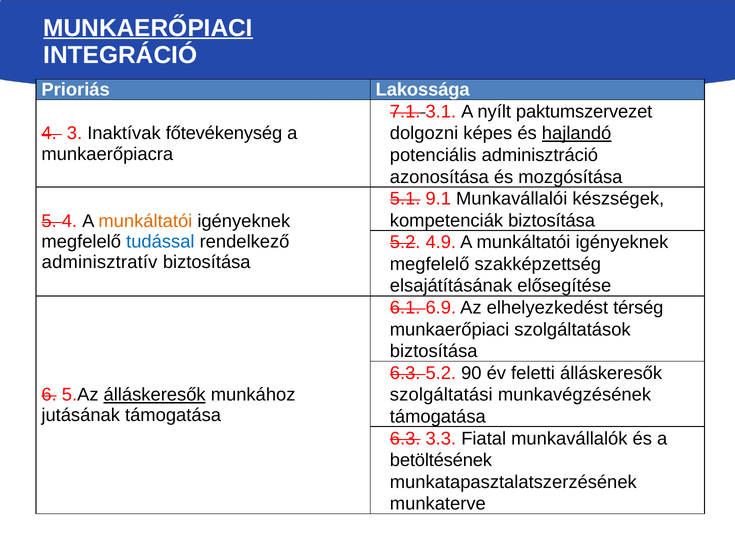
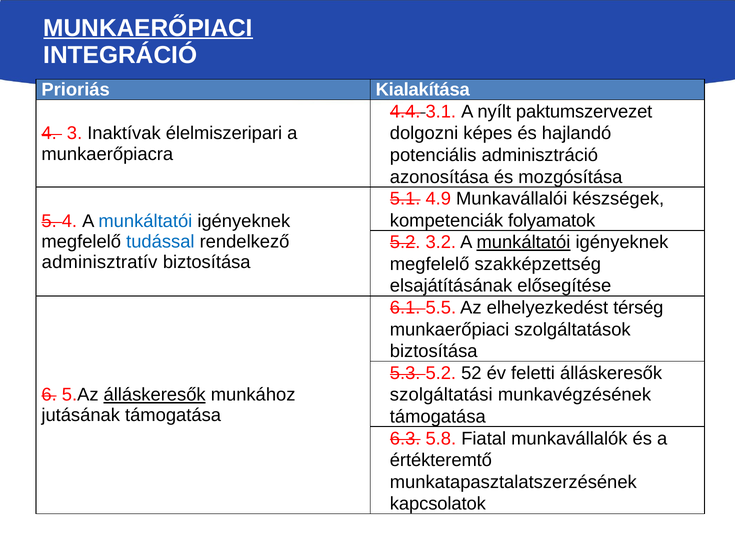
Lakossága: Lakossága -> Kialakítása
7.1: 7.1 -> 4.4
főtevékenység: főtevékenység -> élelmiszeripari
hajlandó underline: present -> none
9.1: 9.1 -> 4.9
kompetenciák biztosítása: biztosítása -> folyamatok
munkáltatói at (145, 221) colour: orange -> blue
4.9: 4.9 -> 3.2
munkáltatói at (523, 242) underline: none -> present
6.9: 6.9 -> 5.5
6.3 at (405, 373): 6.3 -> 5.3
90: 90 -> 52
3.3: 3.3 -> 5.8
betöltésének: betöltésének -> értékteremtő
munkaterve: munkaterve -> kapcsolatok
